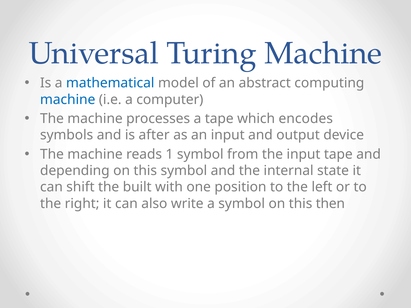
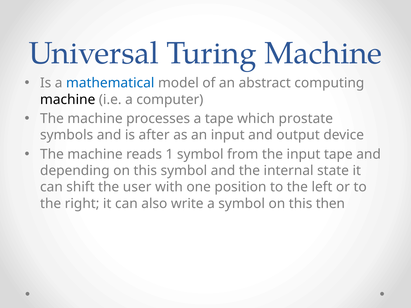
machine at (68, 100) colour: blue -> black
encodes: encodes -> prostate
built: built -> user
